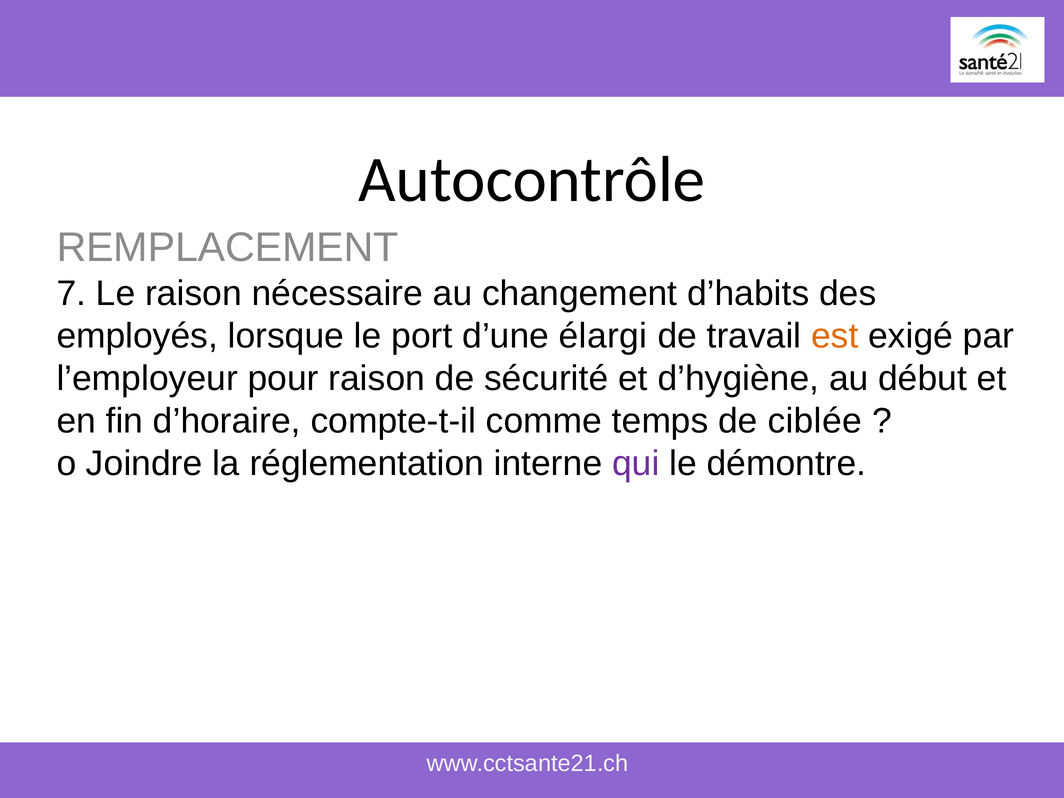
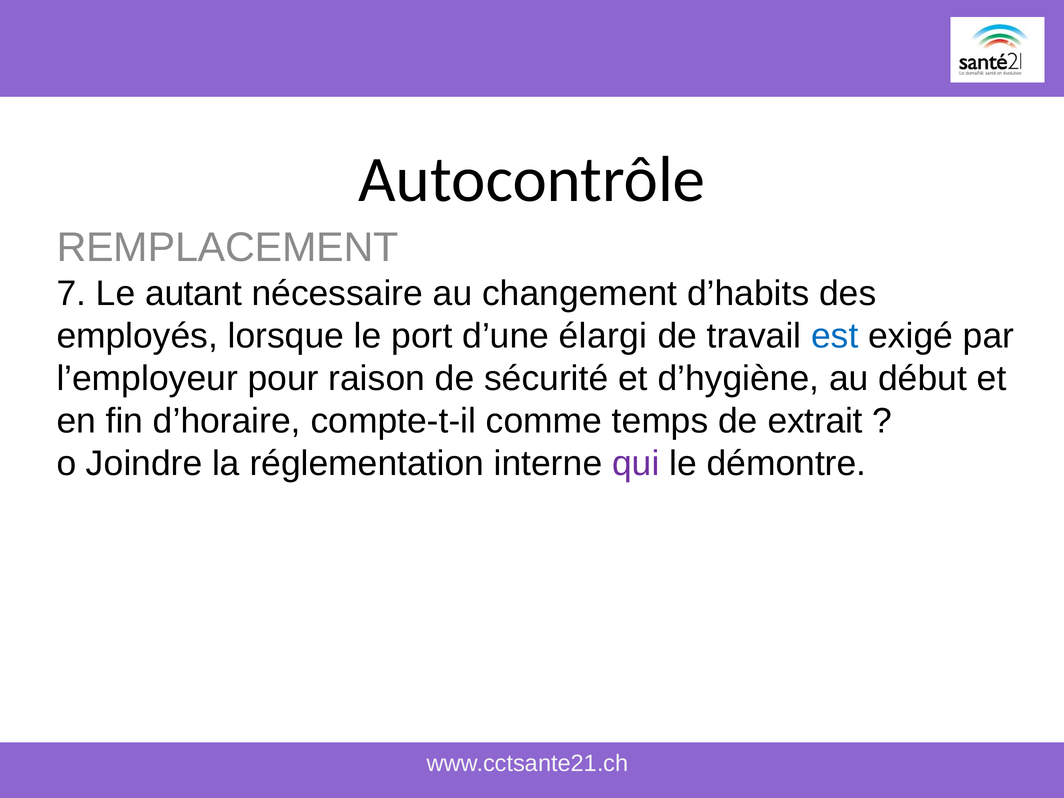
Le raison: raison -> autant
est colour: orange -> blue
ciblée: ciblée -> extrait
